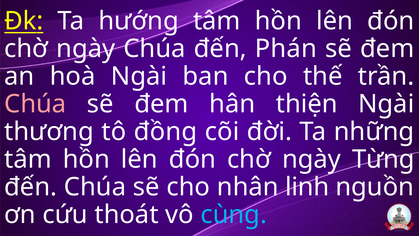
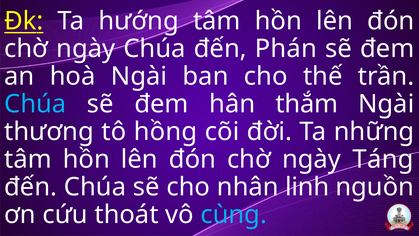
Chúa at (35, 104) colour: pink -> light blue
thiện: thiện -> thắm
đồng: đồng -> hồng
Từng: Từng -> Táng
